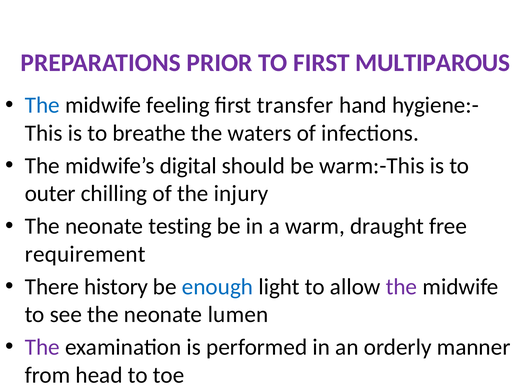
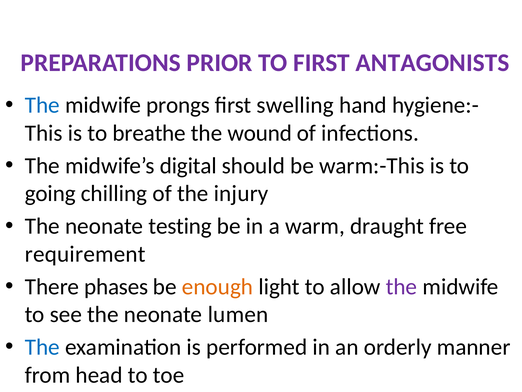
MULTIPAROUS: MULTIPAROUS -> ANTAGONISTS
feeling: feeling -> prongs
transfer: transfer -> swelling
waters: waters -> wound
outer: outer -> going
history: history -> phases
enough colour: blue -> orange
The at (42, 347) colour: purple -> blue
